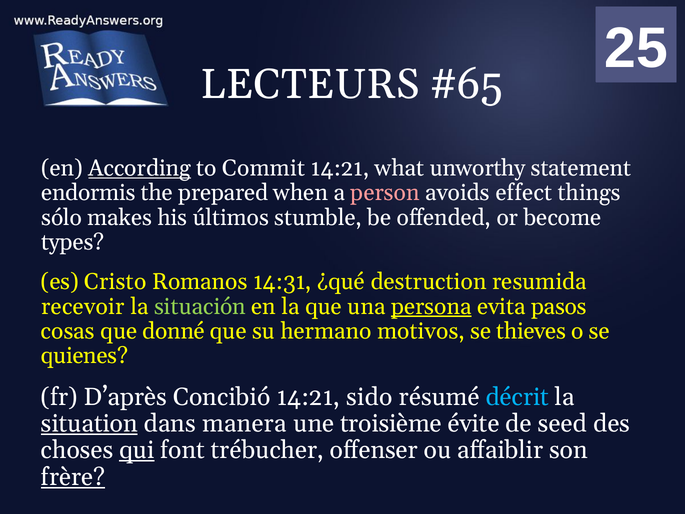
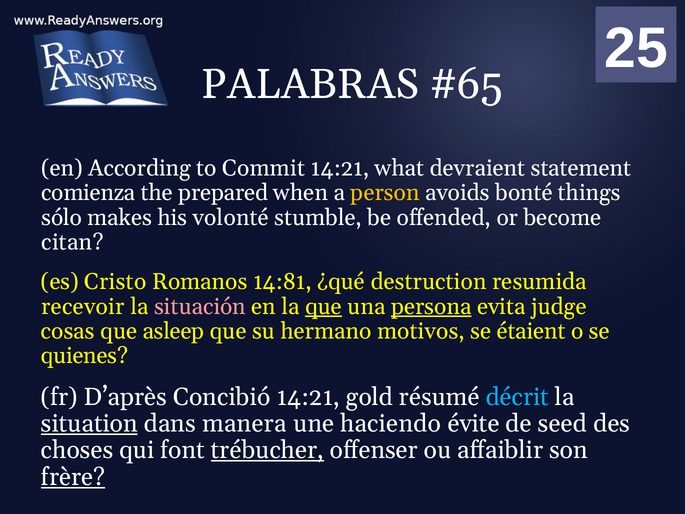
LECTEURS: LECTEURS -> PALABRAS
According underline: present -> none
unworthy: unworthy -> devraient
endormis: endormis -> comienza
person colour: pink -> yellow
effect: effect -> bonté
últimos: últimos -> volonté
types: types -> citan
14:31: 14:31 -> 14:81
situación colour: light green -> pink
que at (324, 306) underline: none -> present
pasos: pasos -> judge
donné: donné -> asleep
thieves: thieves -> étaient
sido: sido -> gold
troisième: troisième -> haciendo
qui underline: present -> none
trébucher underline: none -> present
